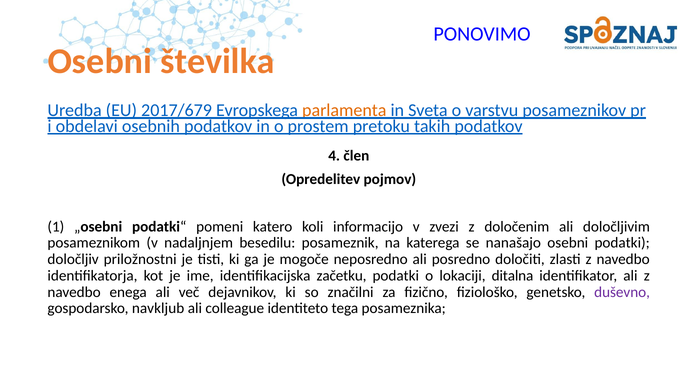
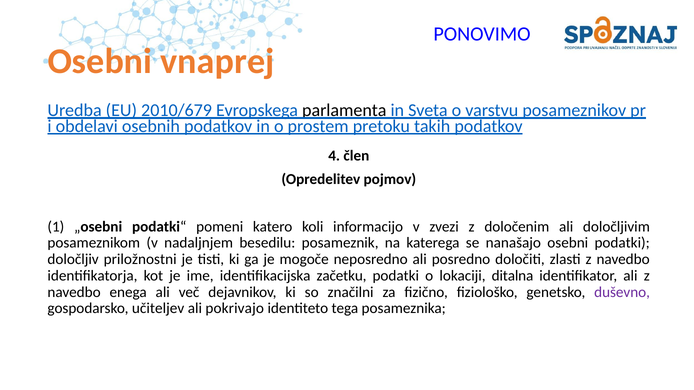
številka: številka -> vnaprej
2017/679: 2017/679 -> 2010/679
parlamenta colour: orange -> black
navkljub: navkljub -> učiteljev
colleague: colleague -> pokrivajo
